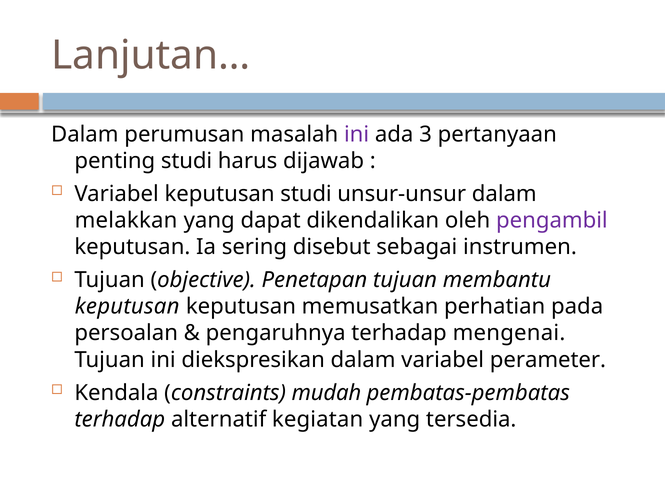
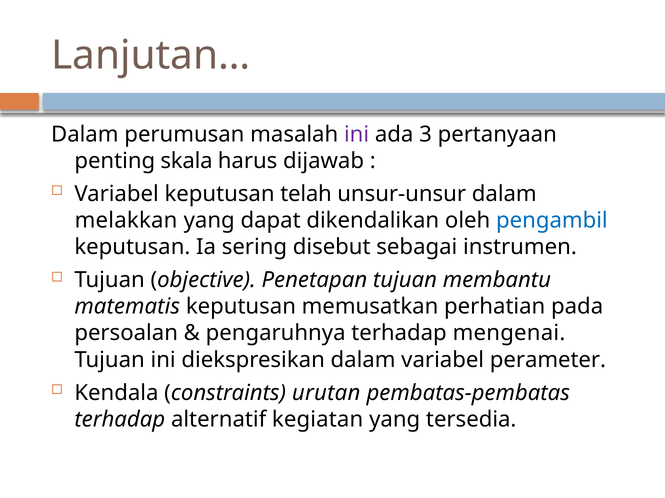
penting studi: studi -> skala
keputusan studi: studi -> telah
pengambil colour: purple -> blue
keputusan at (127, 307): keputusan -> matematis
mudah: mudah -> urutan
